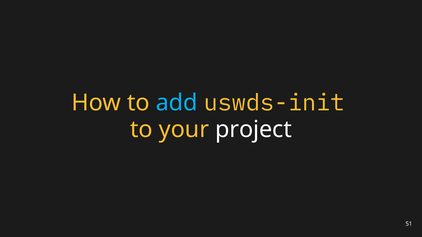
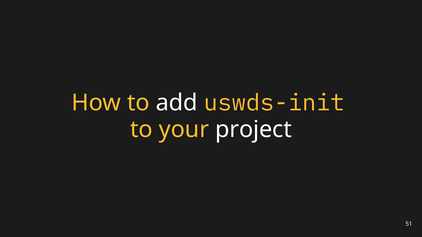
add colour: light blue -> white
